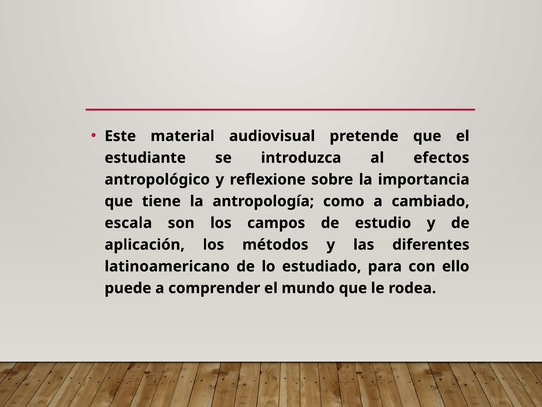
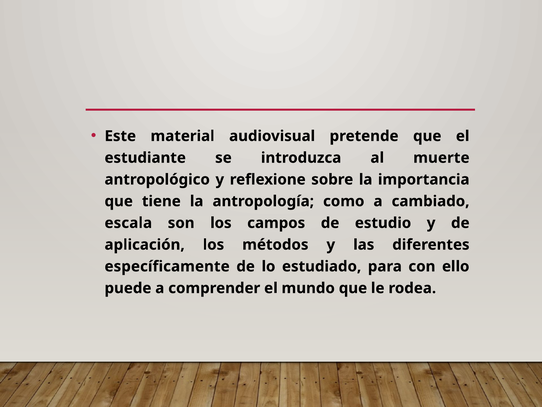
efectos: efectos -> muerte
latinoamericano: latinoamericano -> específicamente
